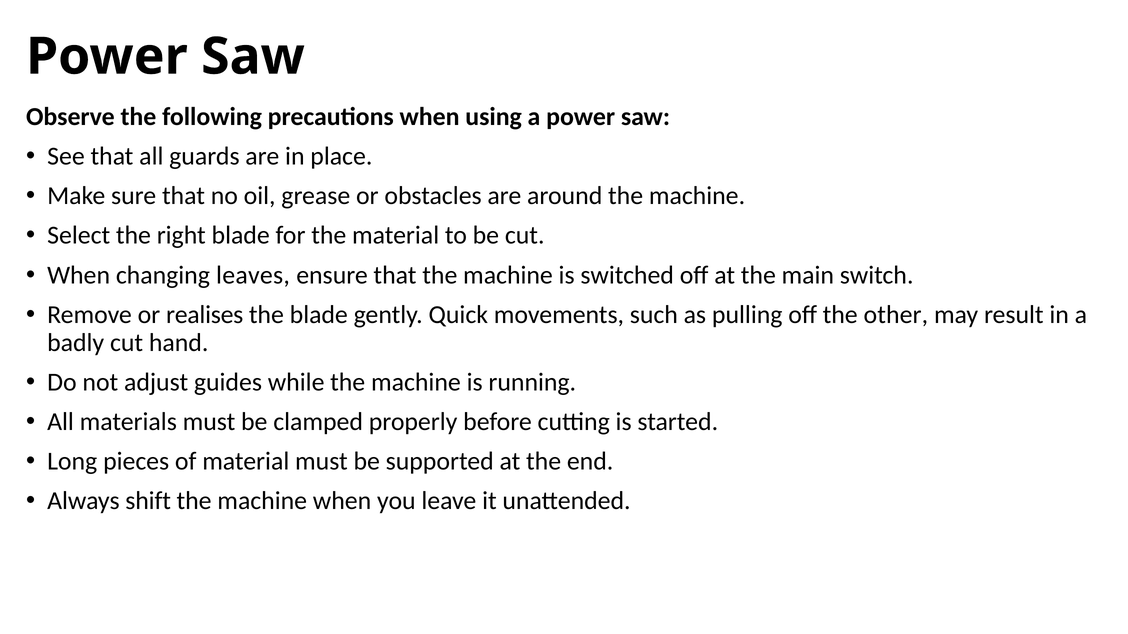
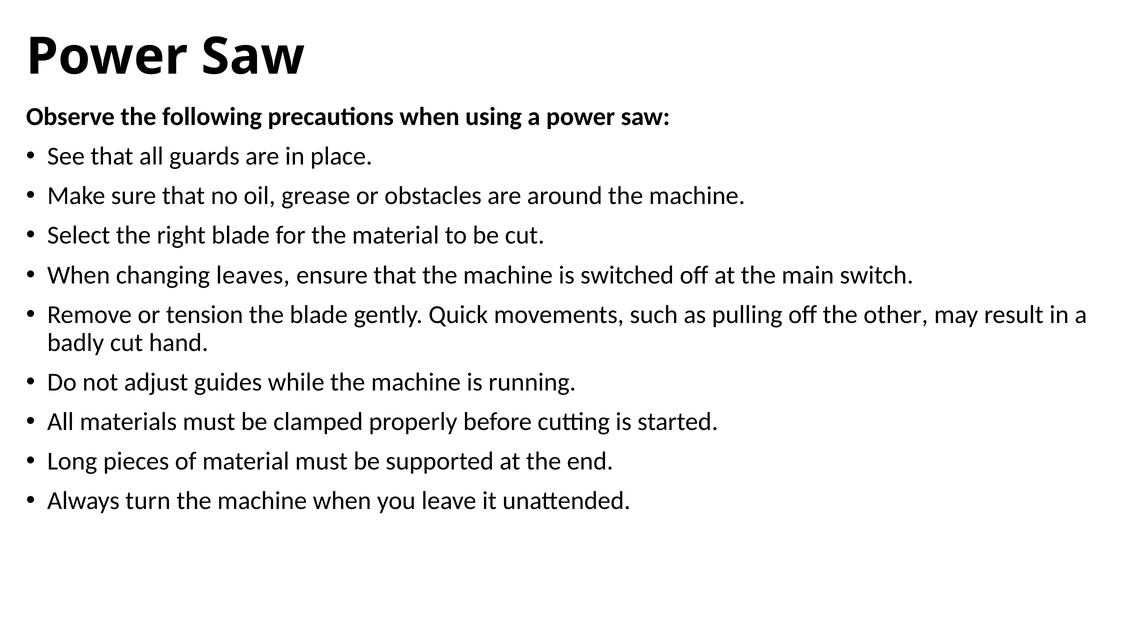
realises: realises -> tension
shift: shift -> turn
